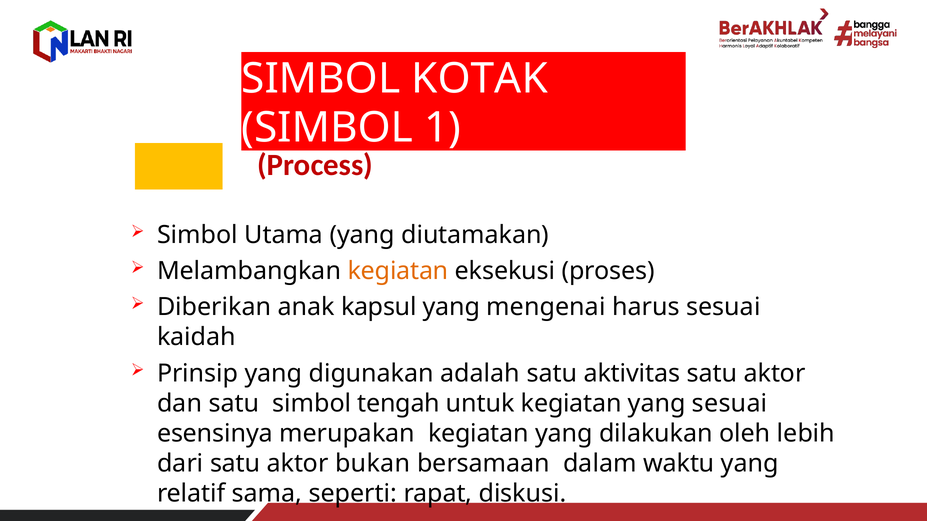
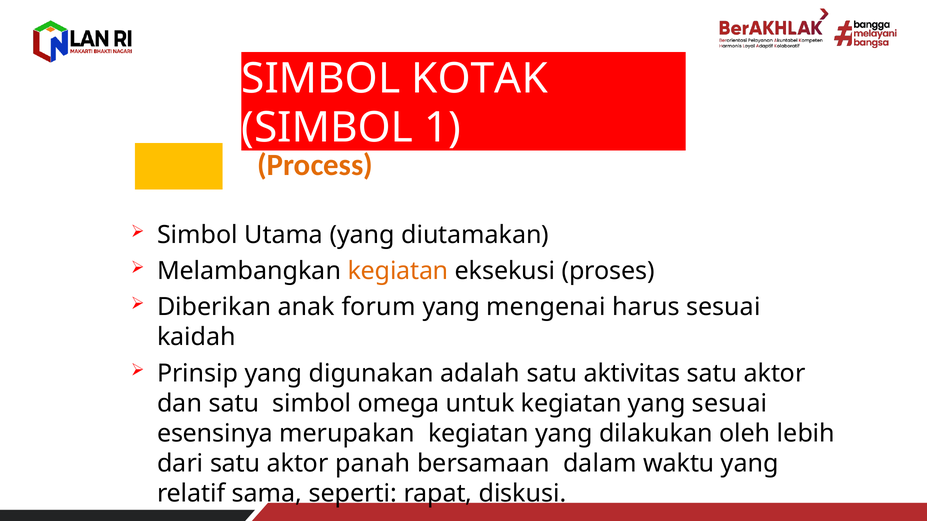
Process colour: red -> orange
kapsul: kapsul -> forum
tengah: tengah -> omega
bukan: bukan -> panah
